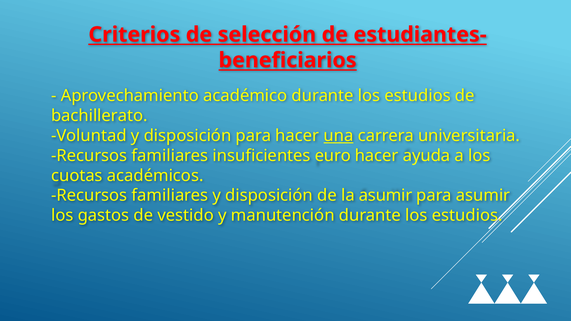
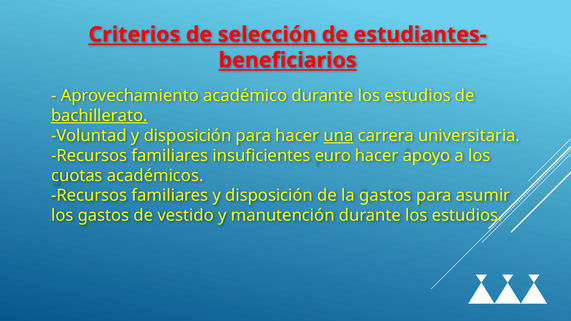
bachillerato underline: none -> present
ayuda: ayuda -> apoyo
la asumir: asumir -> gastos
